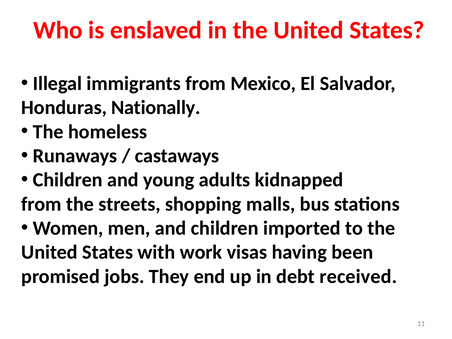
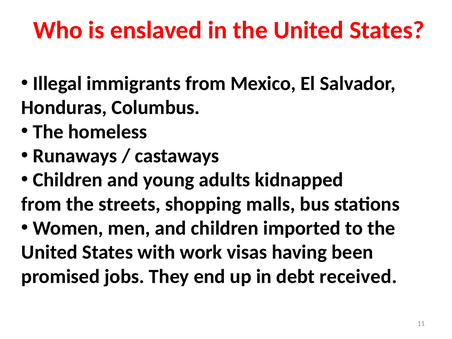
Nationally: Nationally -> Columbus
